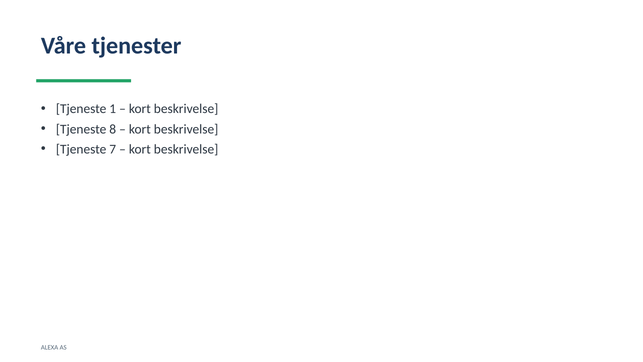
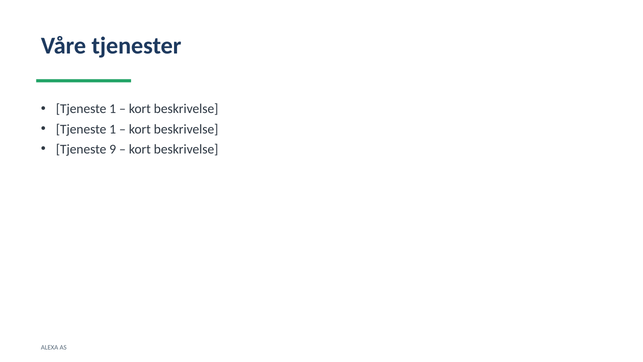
8 at (113, 129): 8 -> 1
7: 7 -> 9
